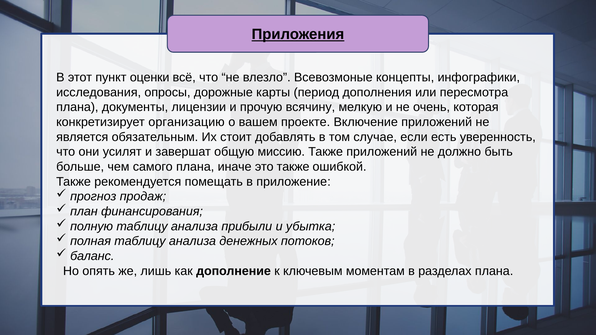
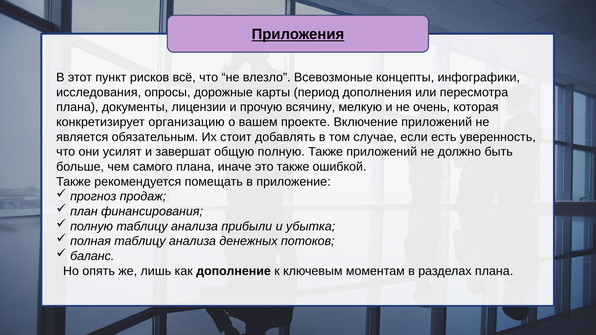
оценки: оценки -> рисков
общую миссию: миссию -> полную
